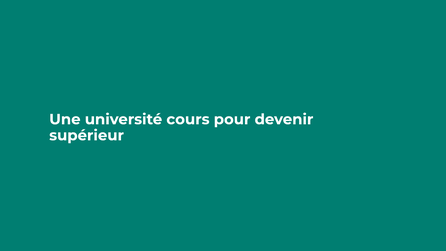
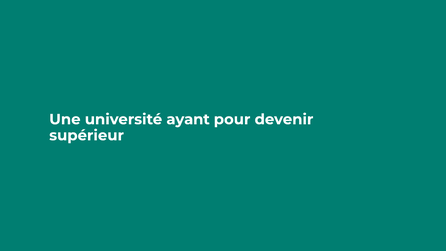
cours: cours -> ayant
